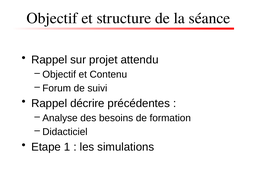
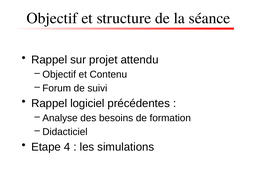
décrire: décrire -> logiciel
1: 1 -> 4
